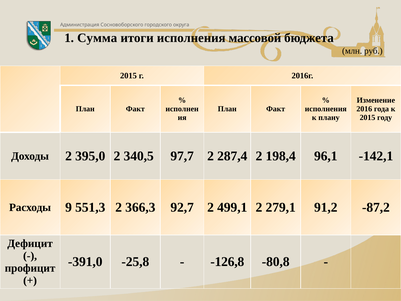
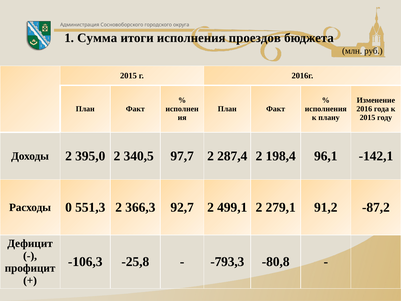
массовой: массовой -> проездов
9: 9 -> 0
-391,0: -391,0 -> -106,3
-126,8: -126,8 -> -793,3
